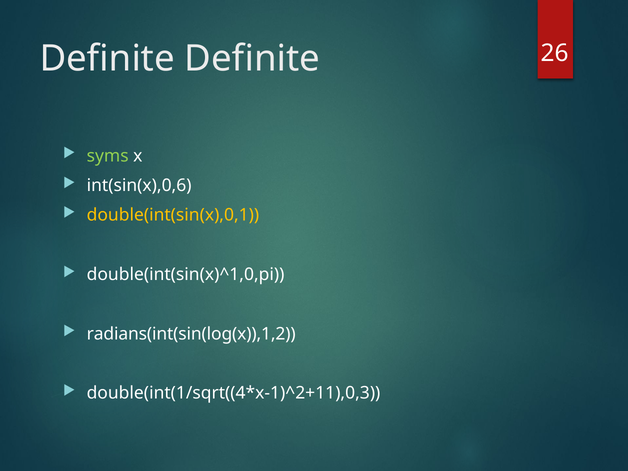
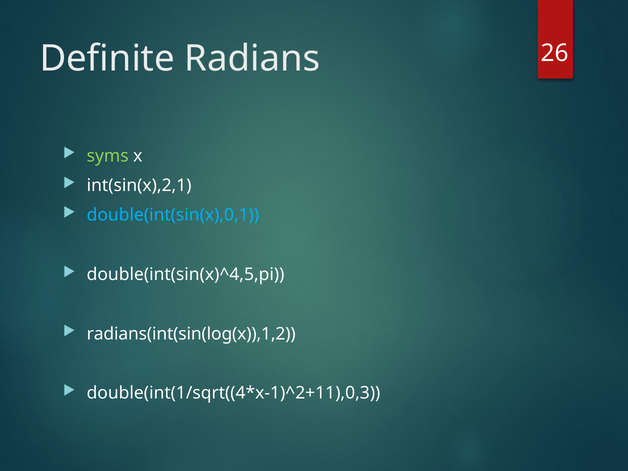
Definite Definite: Definite -> Radians
int(sin(x),0,6: int(sin(x),0,6 -> int(sin(x),2,1
double(int(sin(x),0,1 colour: yellow -> light blue
double(int(sin(x)^1,0,pi: double(int(sin(x)^1,0,pi -> double(int(sin(x)^4,5,pi
